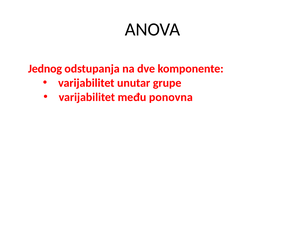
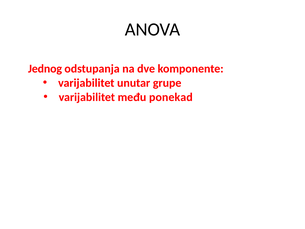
ponovna: ponovna -> ponekad
